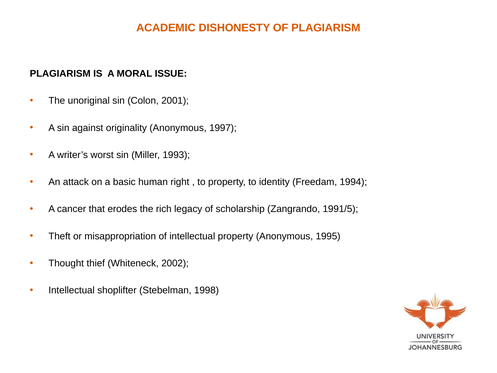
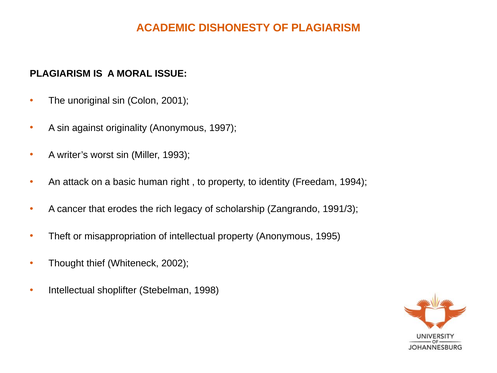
1991/5: 1991/5 -> 1991/3
